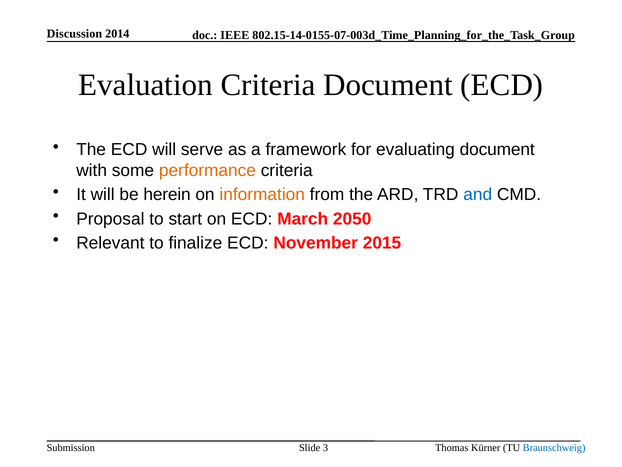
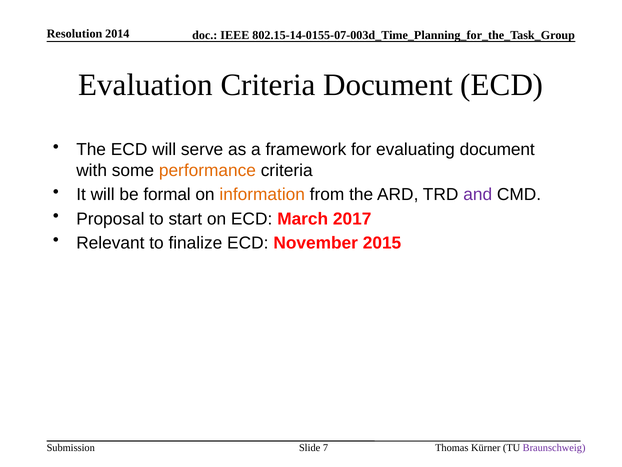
Discussion: Discussion -> Resolution
herein: herein -> formal
and colour: blue -> purple
2050: 2050 -> 2017
3: 3 -> 7
Braunschweig colour: blue -> purple
